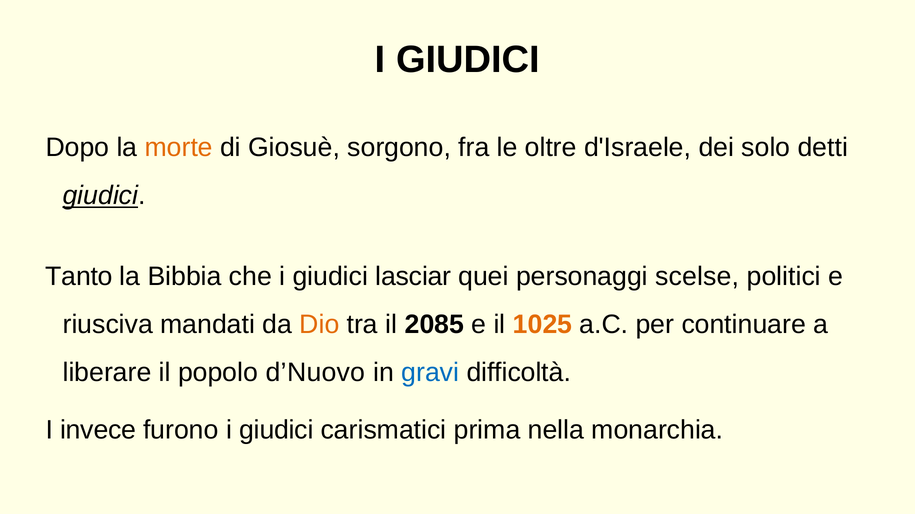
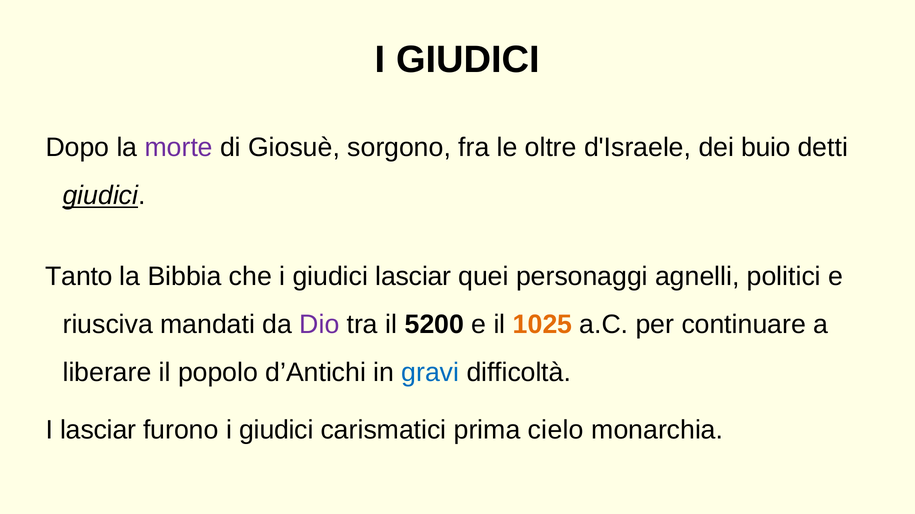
morte colour: orange -> purple
solo: solo -> buio
scelse: scelse -> agnelli
Dio colour: orange -> purple
2085: 2085 -> 5200
d’Nuovo: d’Nuovo -> d’Antichi
I invece: invece -> lasciar
nella: nella -> cielo
